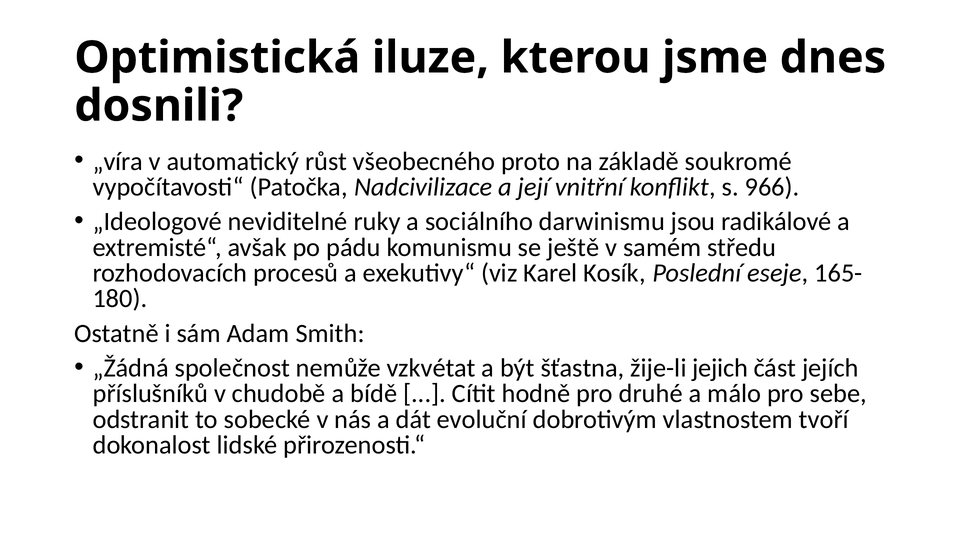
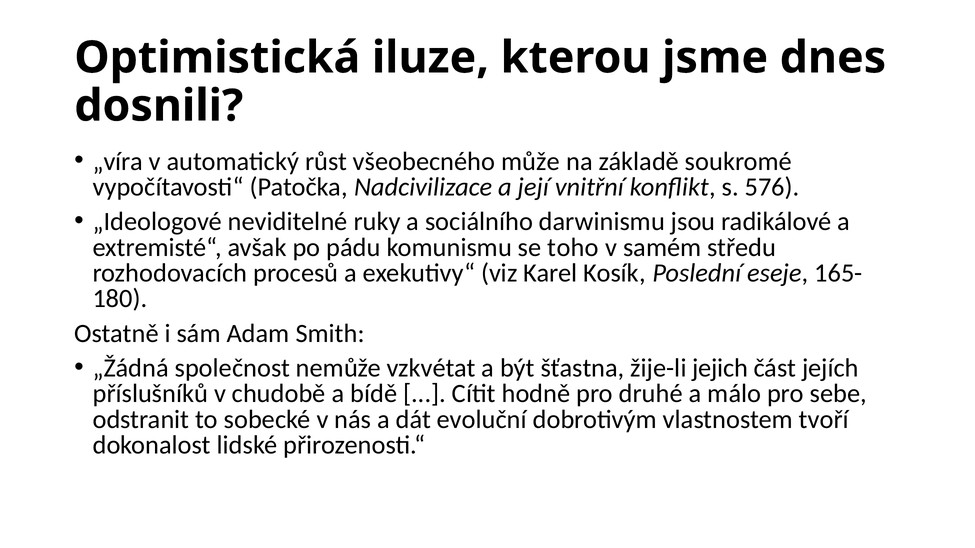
proto: proto -> může
966: 966 -> 576
ještě: ještě -> toho
